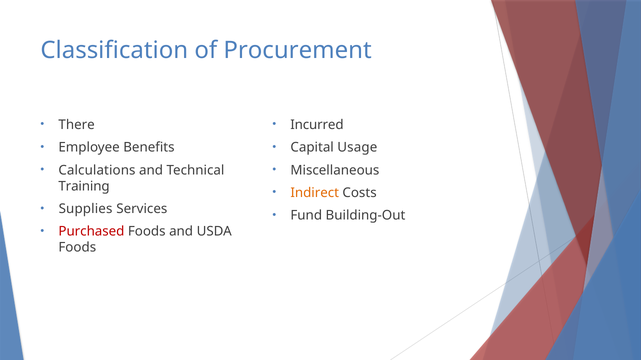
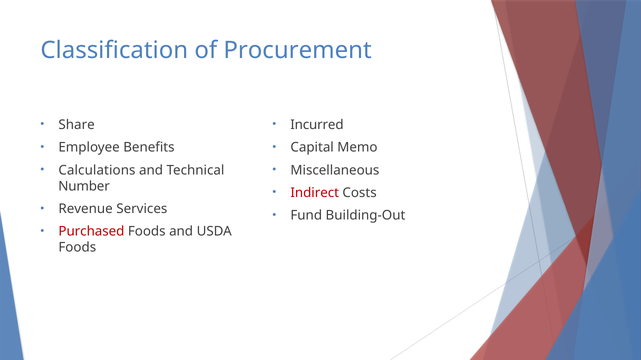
There: There -> Share
Usage: Usage -> Memo
Training: Training -> Number
Indirect colour: orange -> red
Supplies: Supplies -> Revenue
